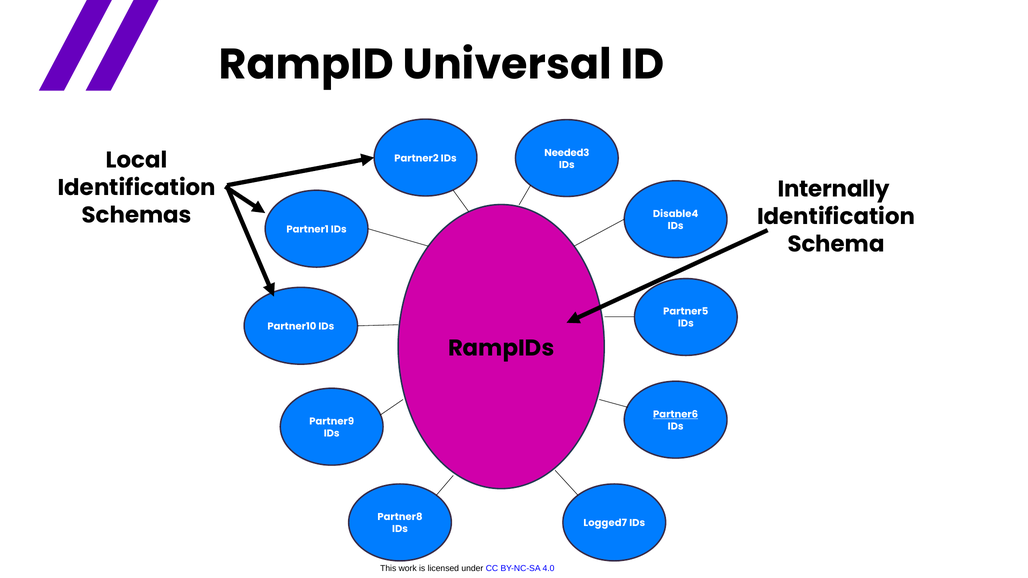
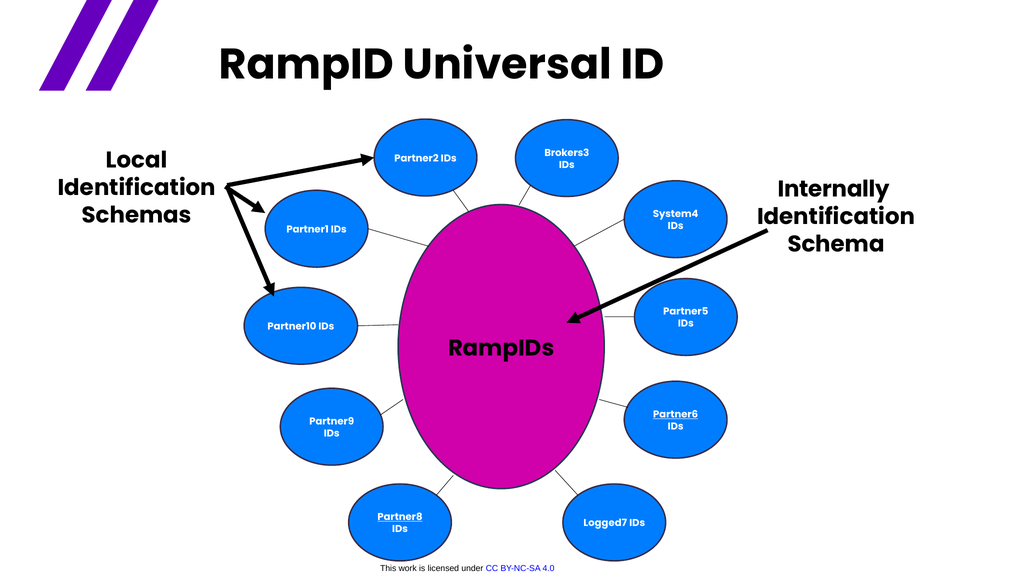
Needed3: Needed3 -> Brokers3
Disable4: Disable4 -> System4
Partner8 underline: none -> present
